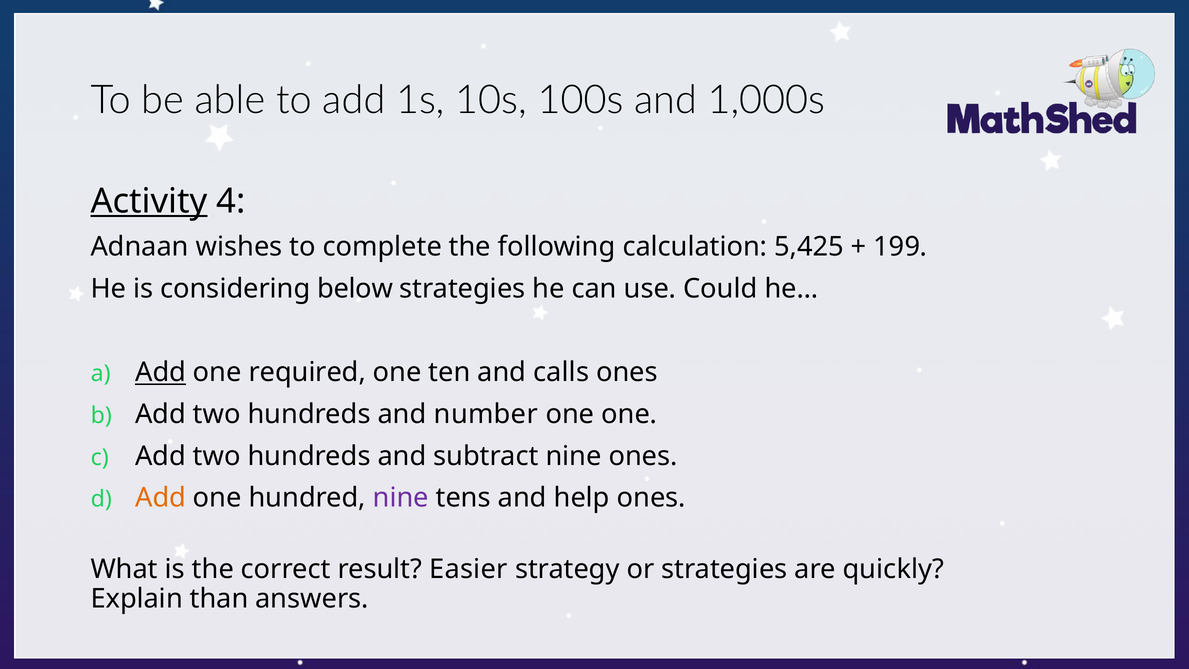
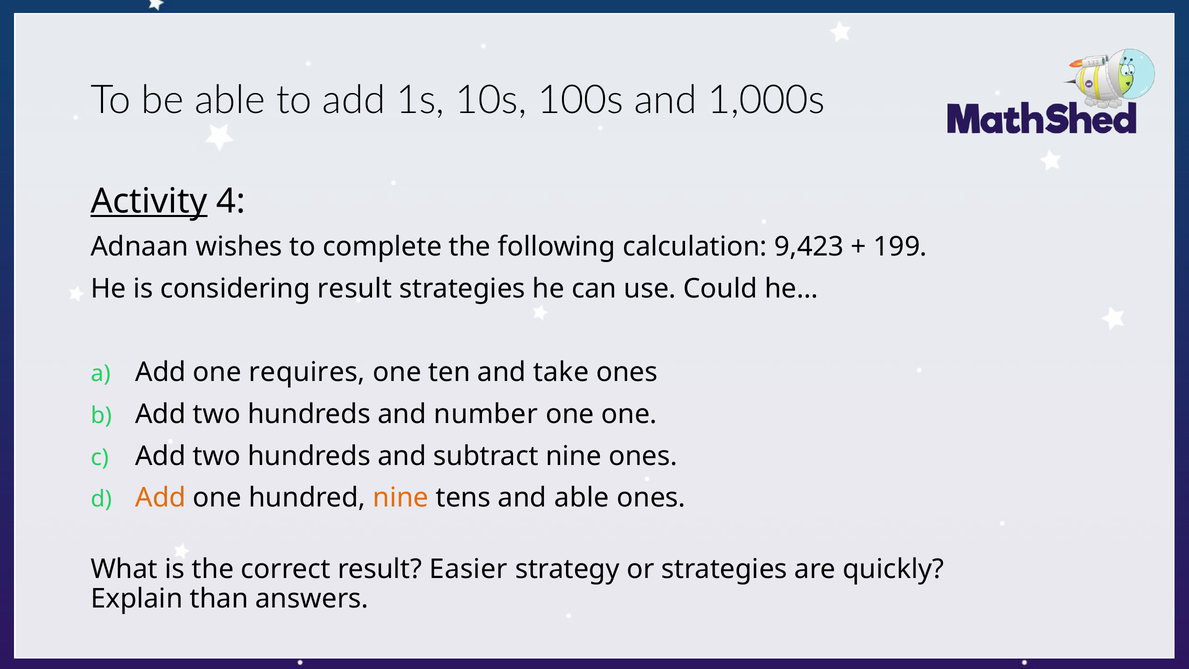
5,425: 5,425 -> 9,423
considering below: below -> result
Add at (161, 372) underline: present -> none
required: required -> requires
calls: calls -> take
nine at (401, 498) colour: purple -> orange
and help: help -> able
